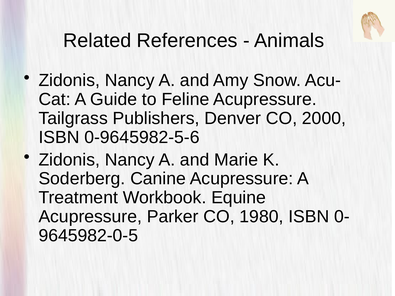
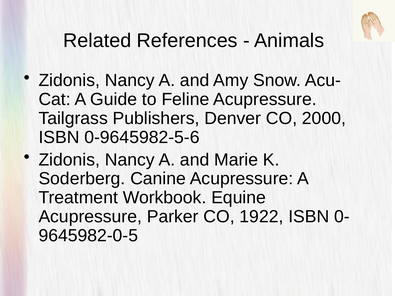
1980: 1980 -> 1922
